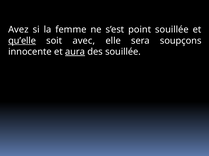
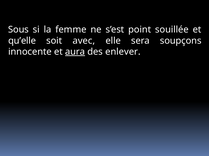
Avez: Avez -> Sous
qu’elle underline: present -> none
des souillée: souillée -> enlever
